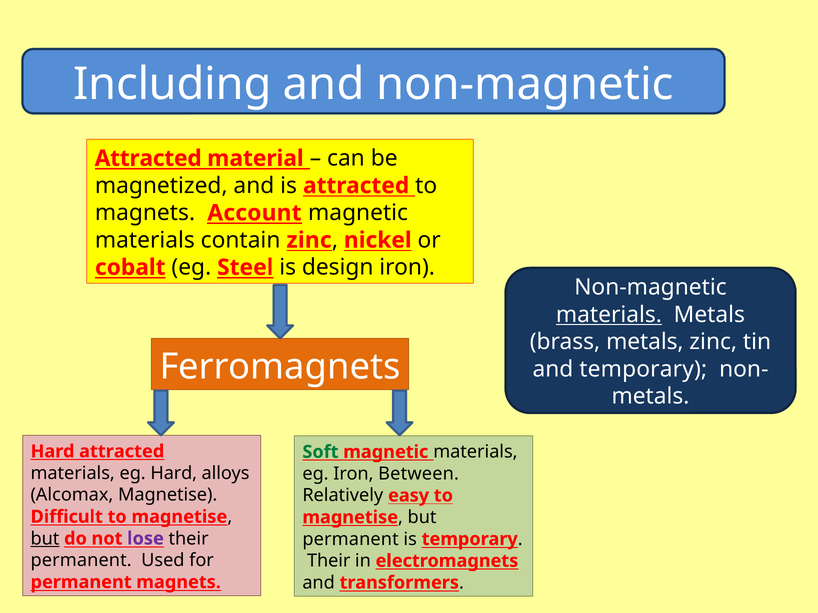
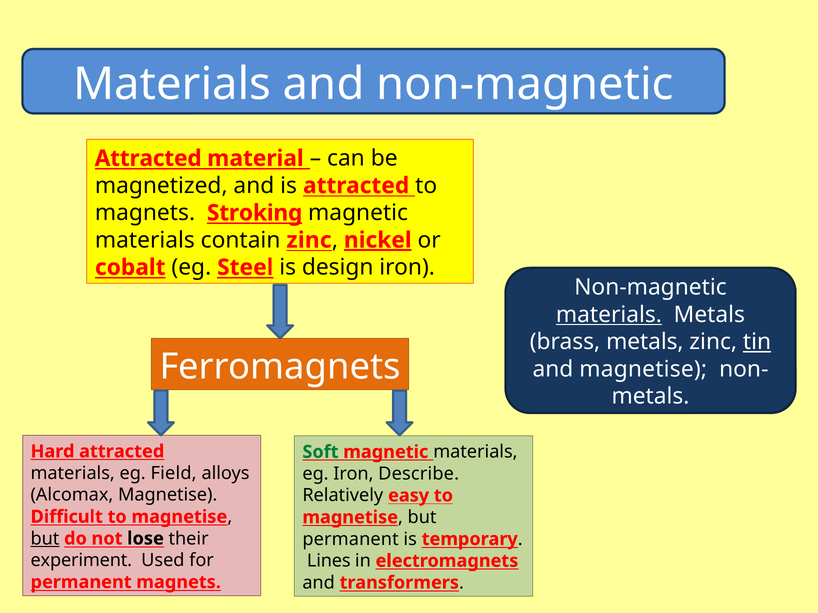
Including at (172, 84): Including -> Materials
Account: Account -> Stroking
nickel underline: none -> present
tin underline: none -> present
and temporary: temporary -> magnetise
eg Hard: Hard -> Field
Between: Between -> Describe
lose colour: purple -> black
permanent at (81, 561): permanent -> experiment
Their at (329, 561): Their -> Lines
